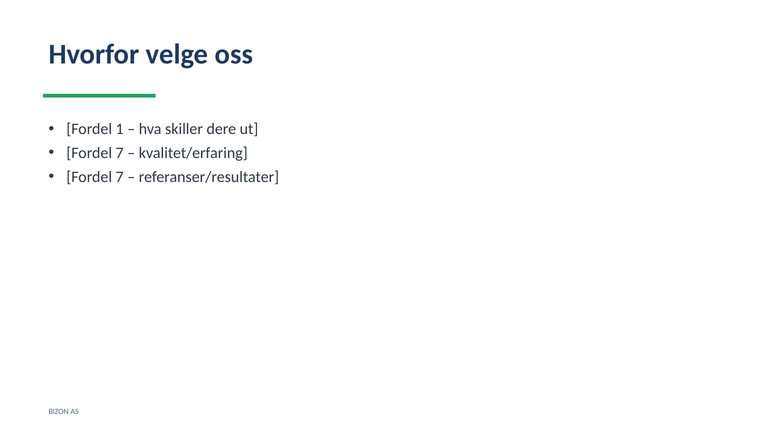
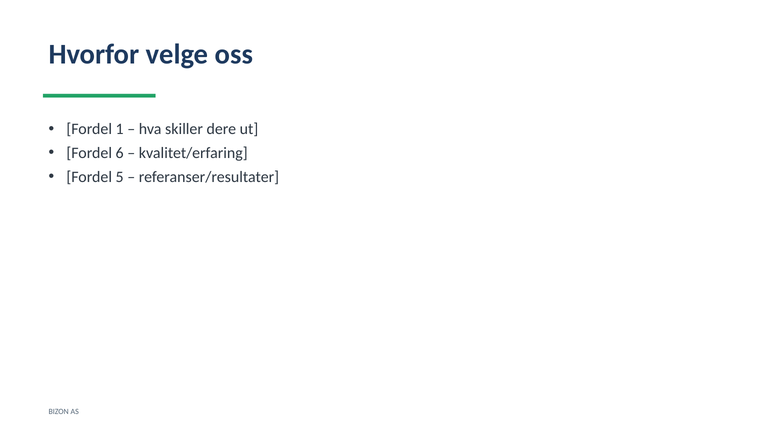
7 at (120, 153): 7 -> 6
7 at (120, 177): 7 -> 5
